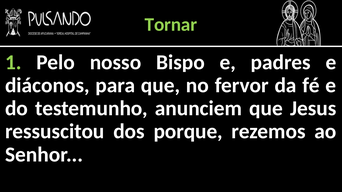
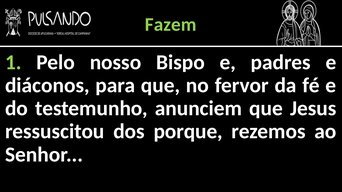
Tornar: Tornar -> Fazem
